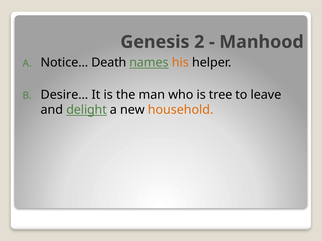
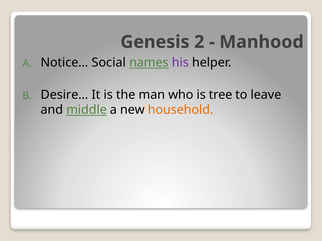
Death: Death -> Social
his colour: orange -> purple
delight: delight -> middle
